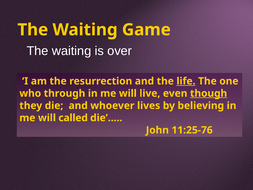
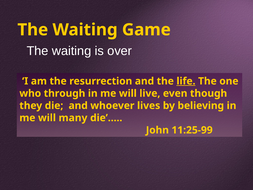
though underline: present -> none
called: called -> many
11:25-76: 11:25-76 -> 11:25-99
